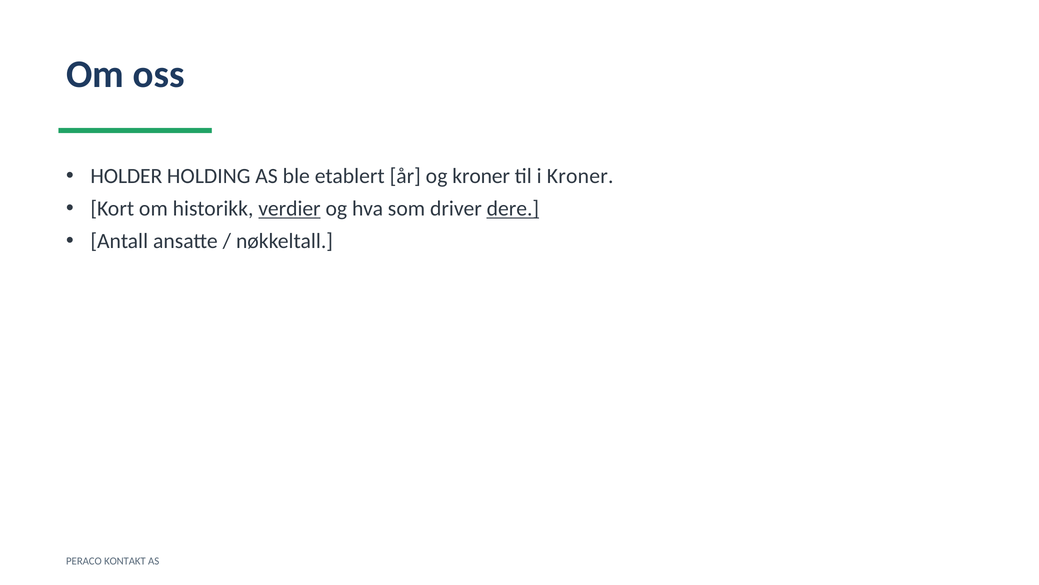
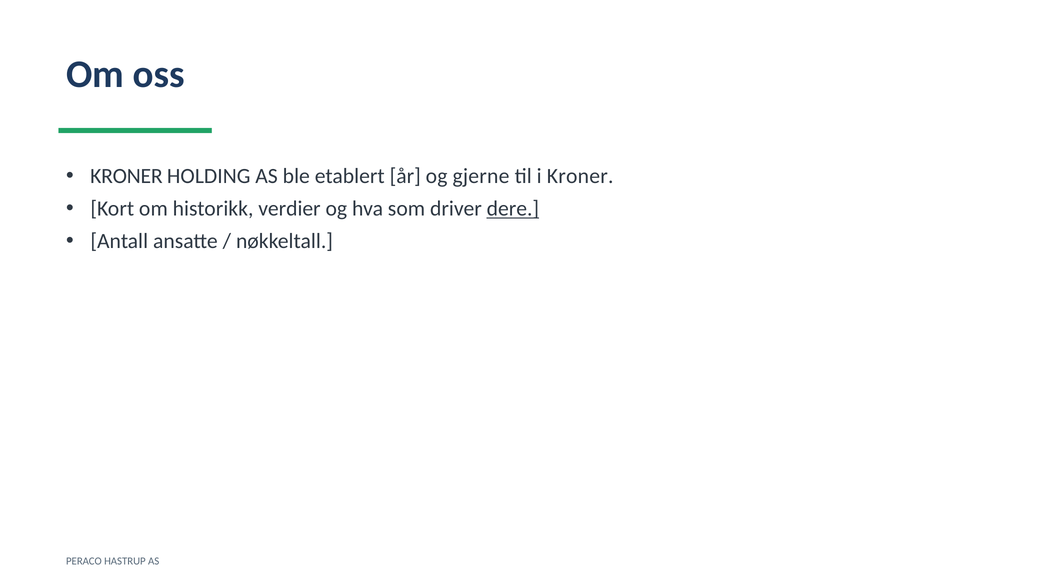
HOLDER at (126, 176): HOLDER -> KRONER
og kroner: kroner -> gjerne
verdier underline: present -> none
KONTAKT: KONTAKT -> HASTRUP
